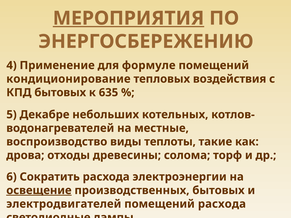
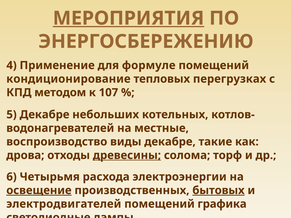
воздействия: воздействия -> перегрузках
КПД бытовых: бытовых -> методом
635: 635 -> 107
виды теплоты: теплоты -> декабре
древесины underline: none -> present
Сократить: Сократить -> Четырьмя
бытовых at (218, 191) underline: none -> present
помещений расхода: расхода -> графика
